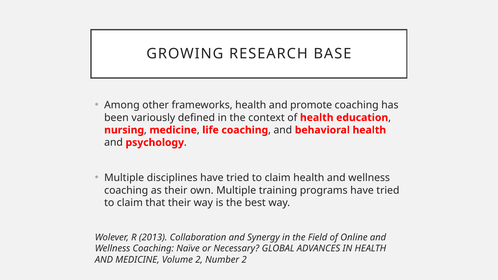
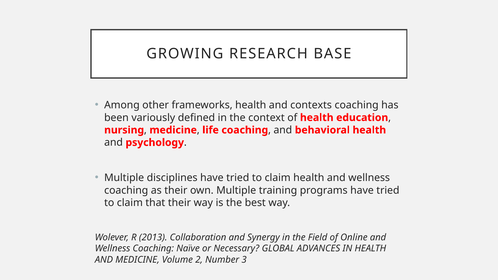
promote: promote -> contexts
Number 2: 2 -> 3
